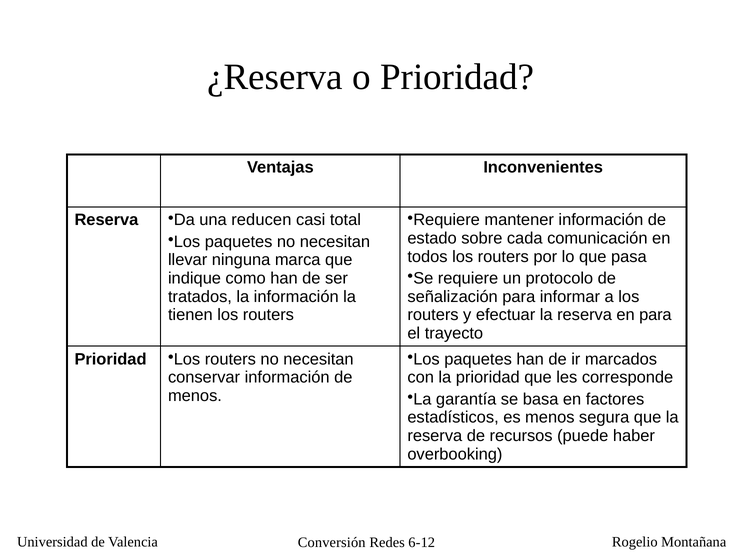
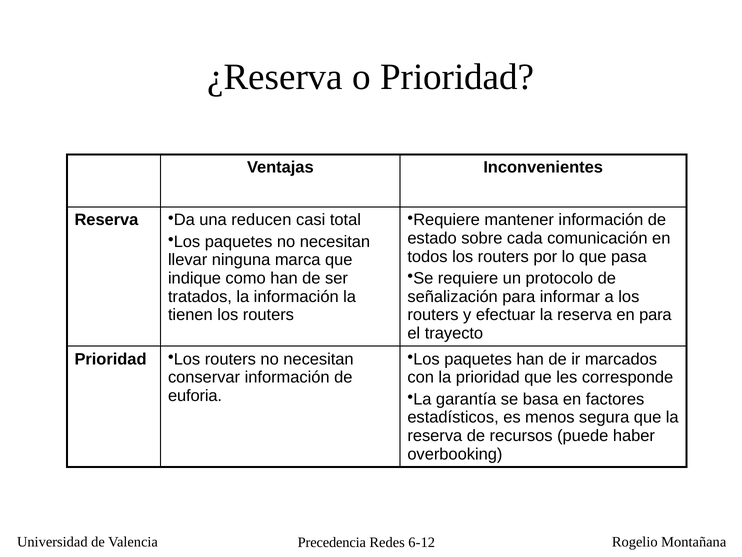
menos at (195, 395): menos -> euforia
Conversión: Conversión -> Precedencia
